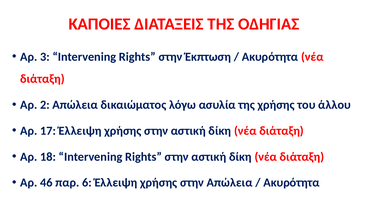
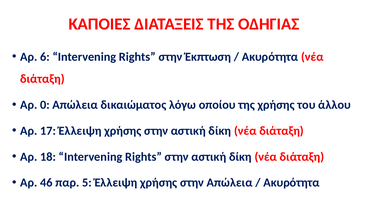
3: 3 -> 6
2: 2 -> 0
ασυλία: ασυλία -> οποίου
6: 6 -> 5
